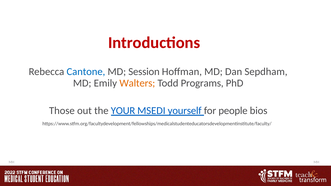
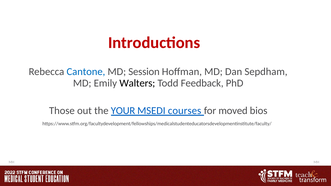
Walters colour: orange -> black
Programs: Programs -> Feedback
yourself: yourself -> courses
people: people -> moved
